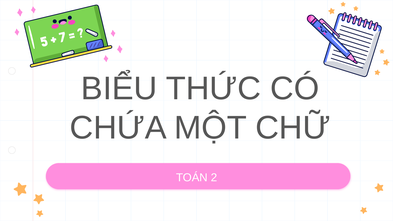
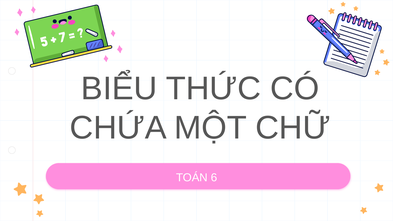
2: 2 -> 6
